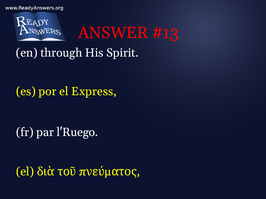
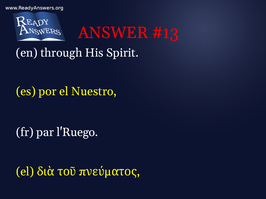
Express: Express -> Nuestro
